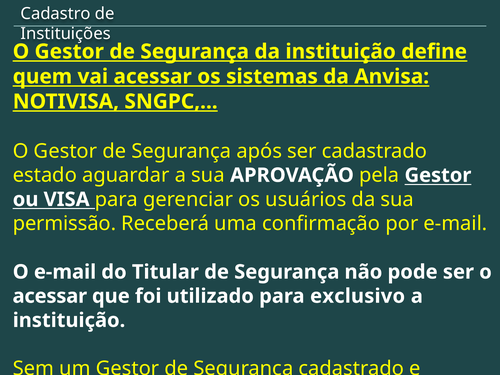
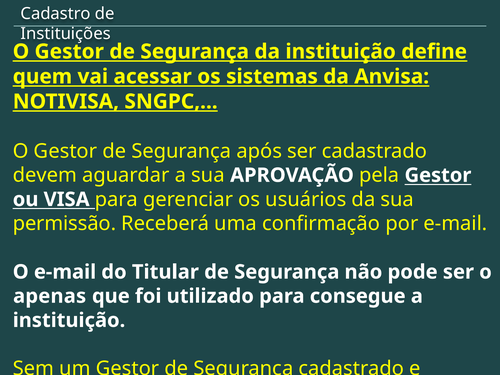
estado: estado -> devem
acessar at (50, 296): acessar -> apenas
exclusivo: exclusivo -> consegue
